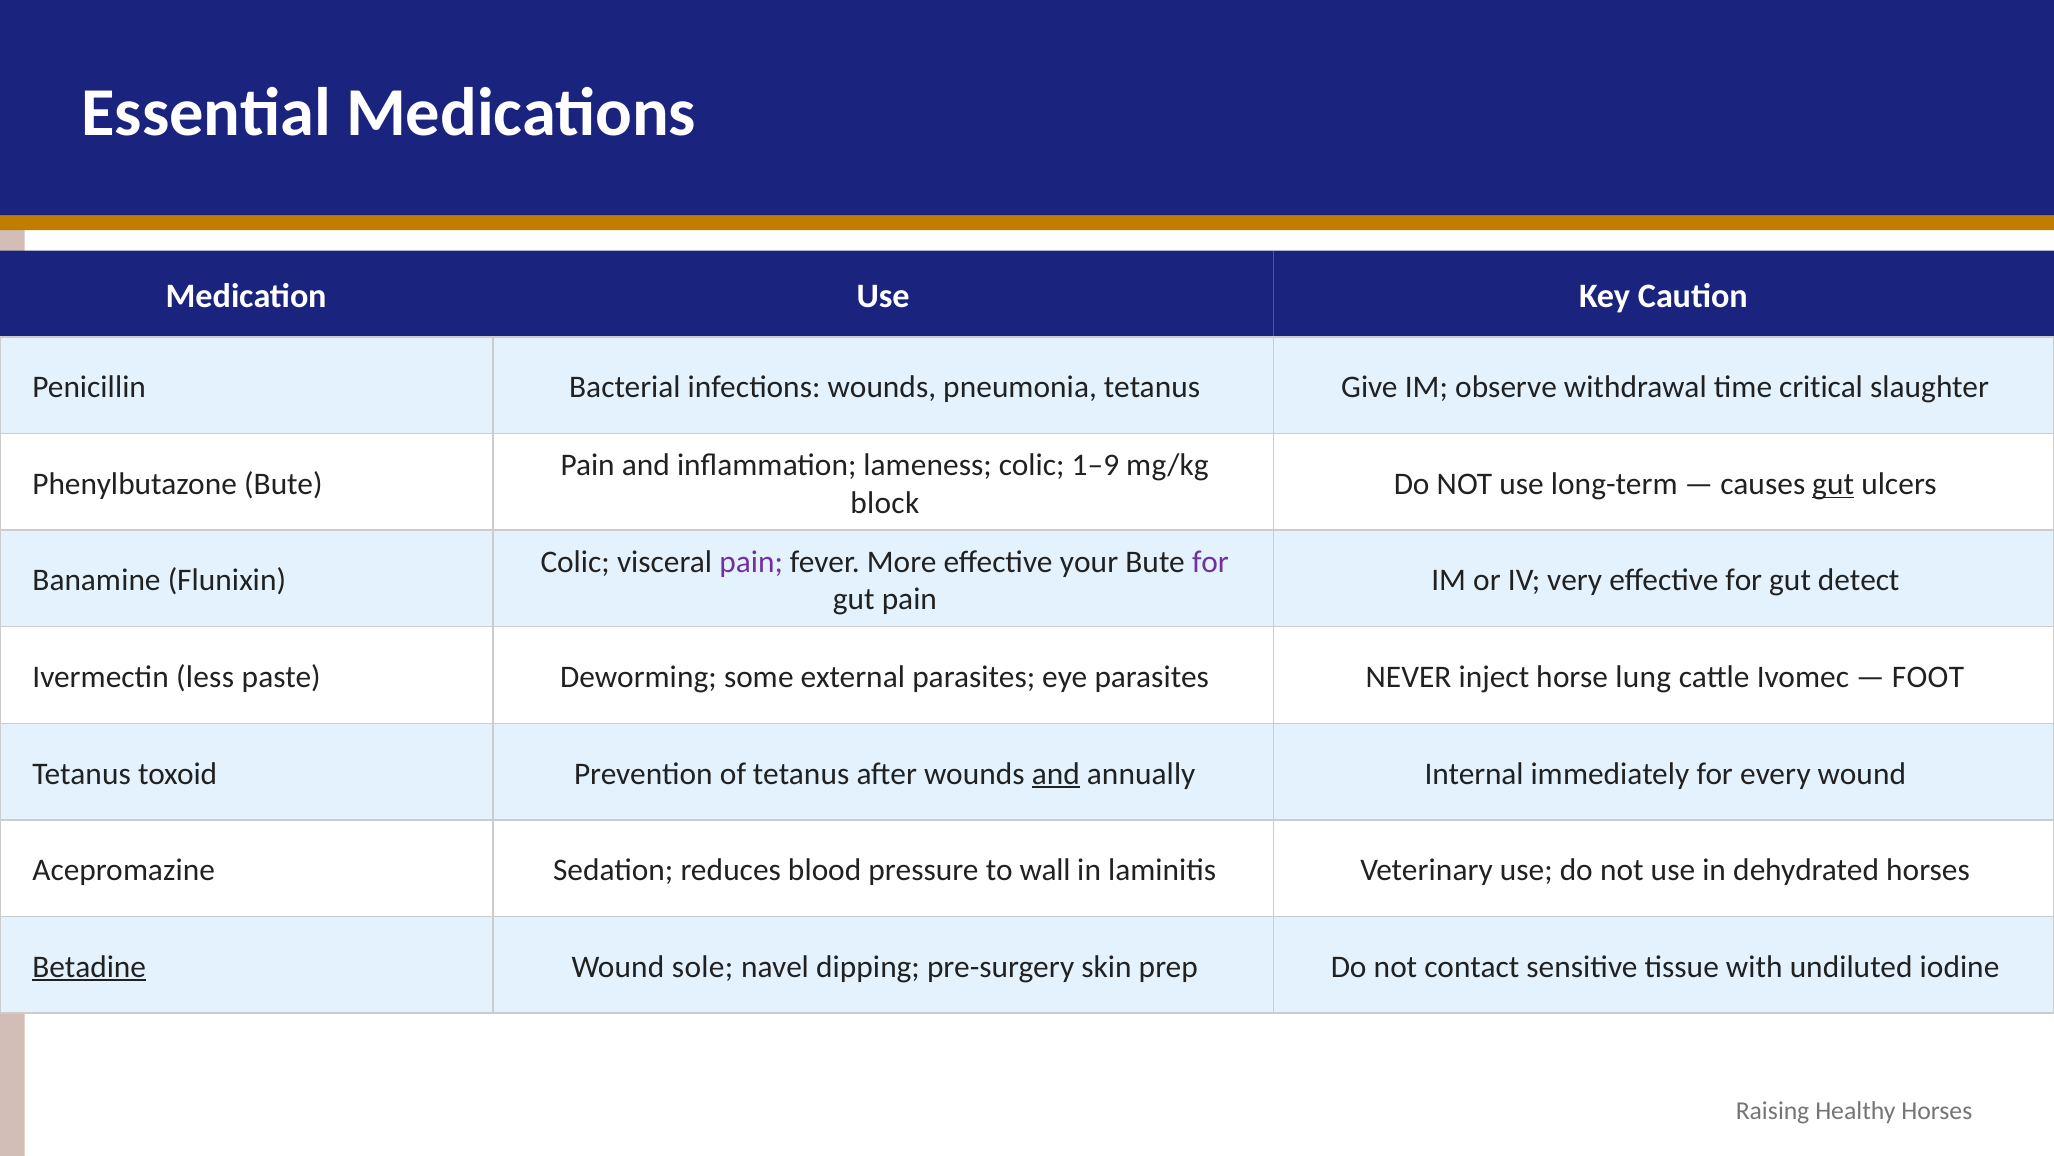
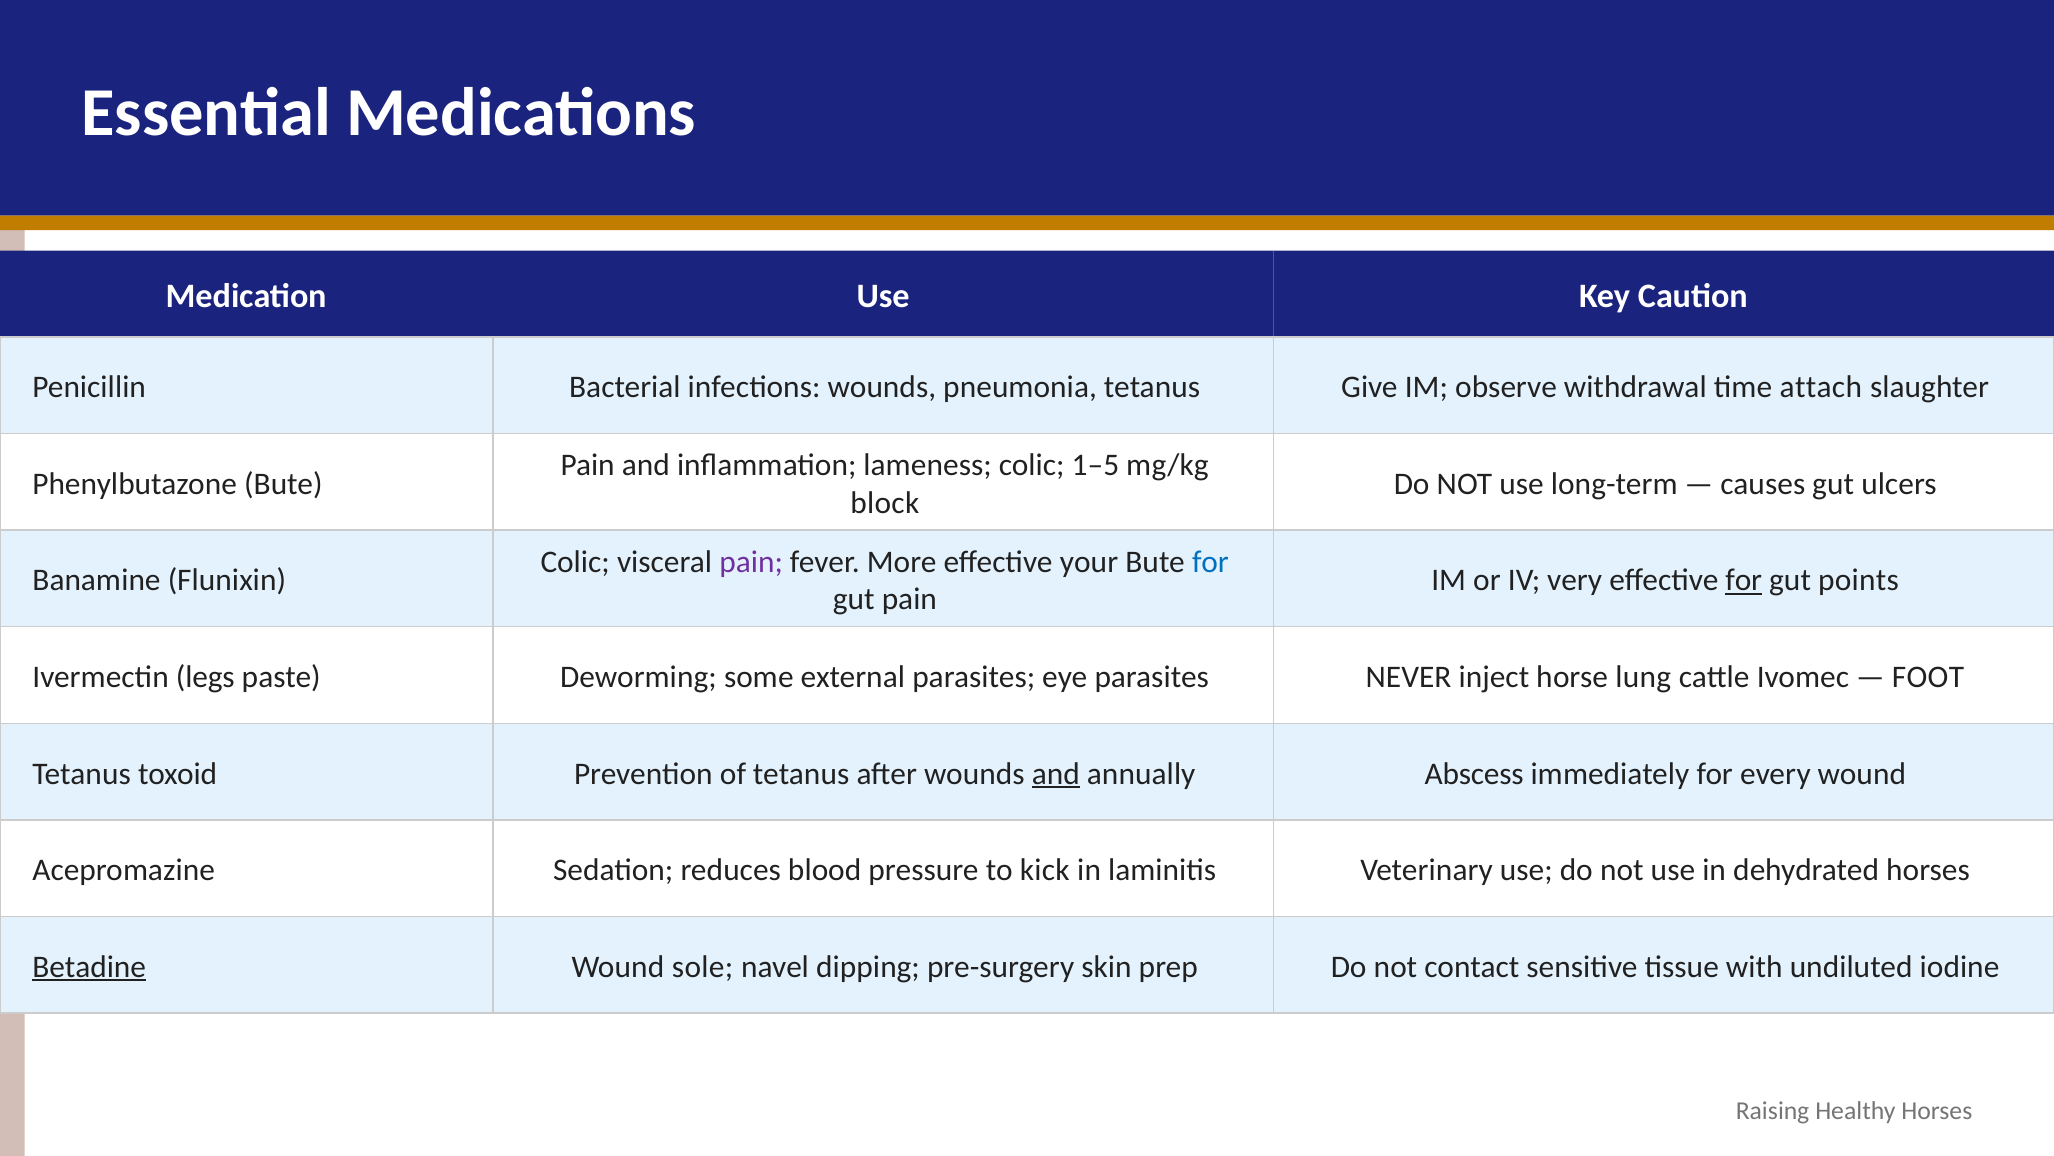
critical: critical -> attach
1–9: 1–9 -> 1–5
gut at (1833, 484) underline: present -> none
for at (1210, 561) colour: purple -> blue
for at (1744, 580) underline: none -> present
detect: detect -> points
less: less -> legs
Internal: Internal -> Abscess
wall: wall -> kick
